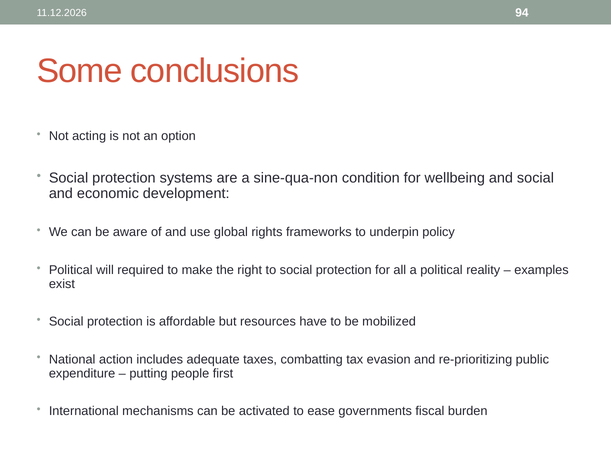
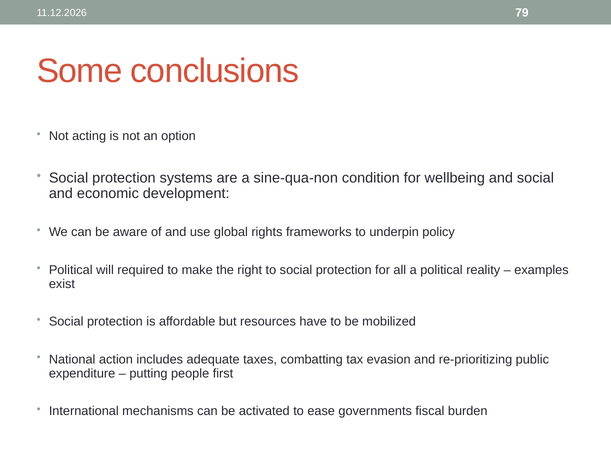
94: 94 -> 79
